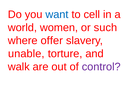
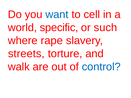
women: women -> specific
offer: offer -> rape
unable: unable -> streets
control colour: purple -> blue
